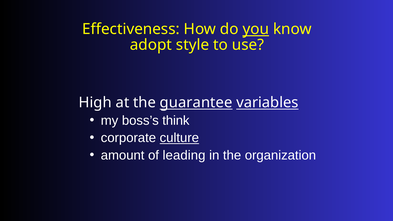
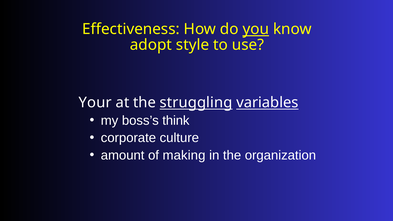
High: High -> Your
guarantee: guarantee -> struggling
culture underline: present -> none
leading: leading -> making
